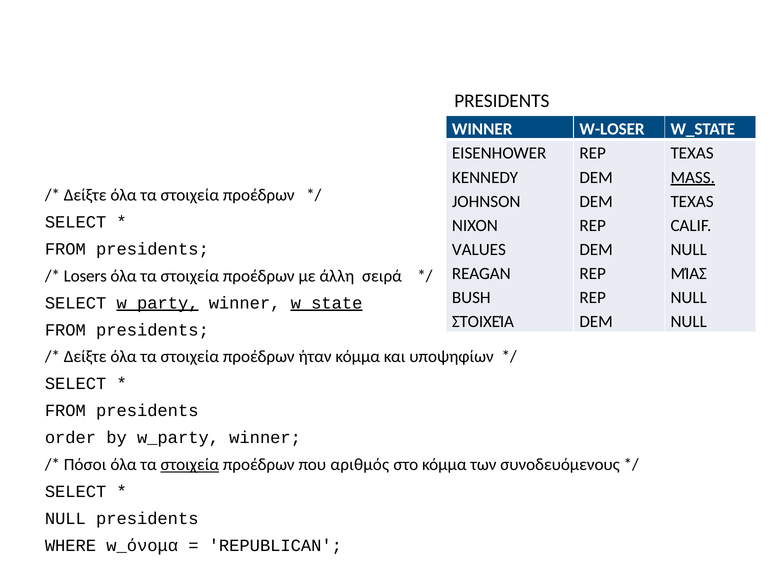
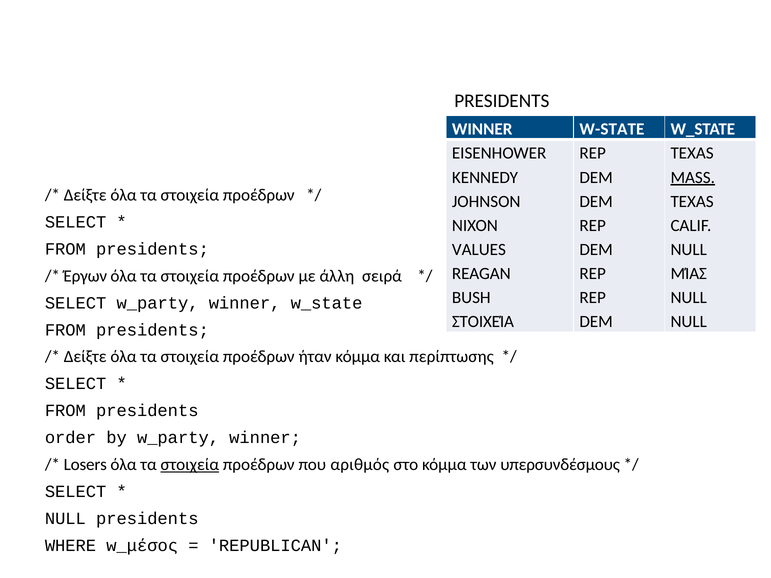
W-LOSER: W-LOSER -> W-STATE
Losers: Losers -> Έργων
w_party at (158, 303) underline: present -> none
w_state at (327, 303) underline: present -> none
υποψηφίων: υποψηφίων -> περίπτωσης
Πόσοι: Πόσοι -> Losers
συνοδευόμενους: συνοδευόμενους -> υπερσυνδέσμους
w_όνομα: w_όνομα -> w_μέσος
